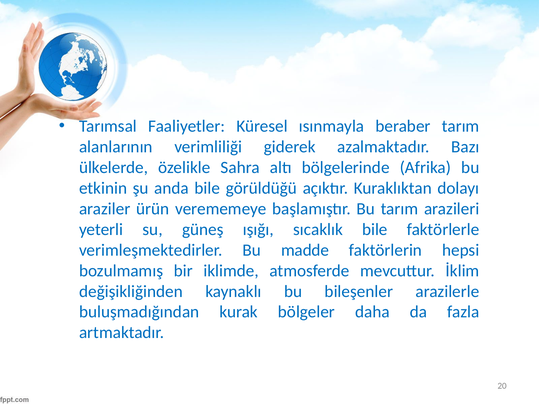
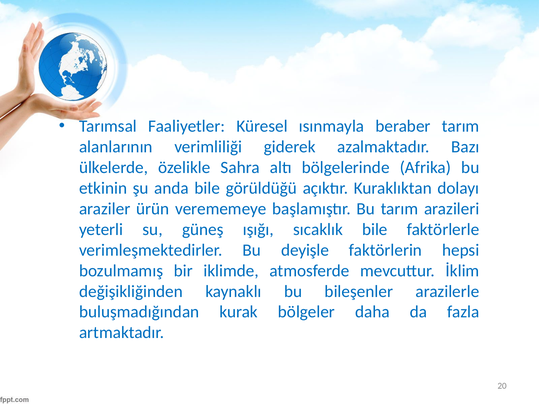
madde: madde -> deyişle
